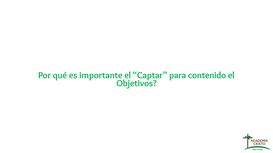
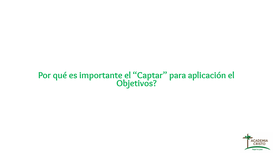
contenido: contenido -> aplicación
